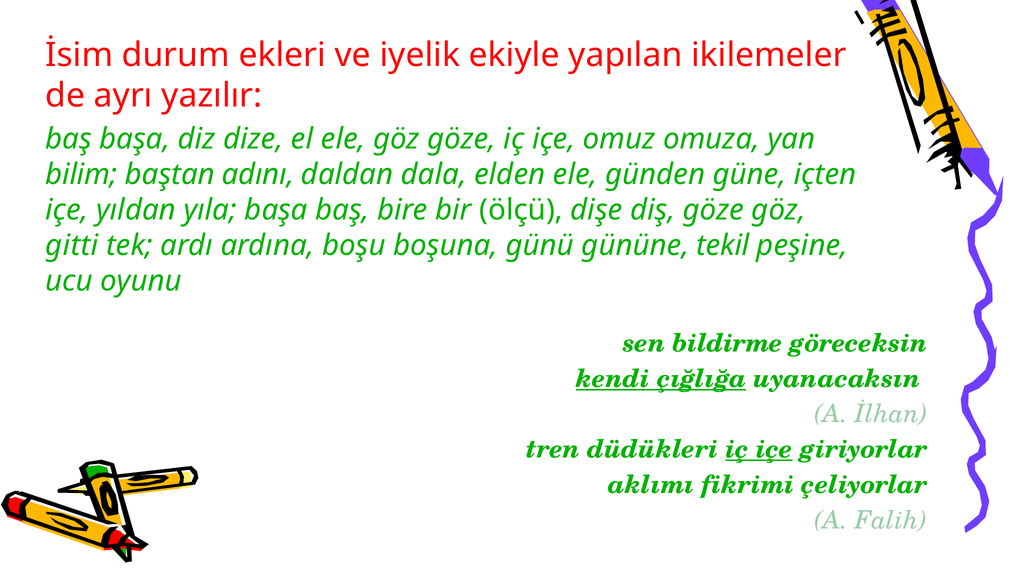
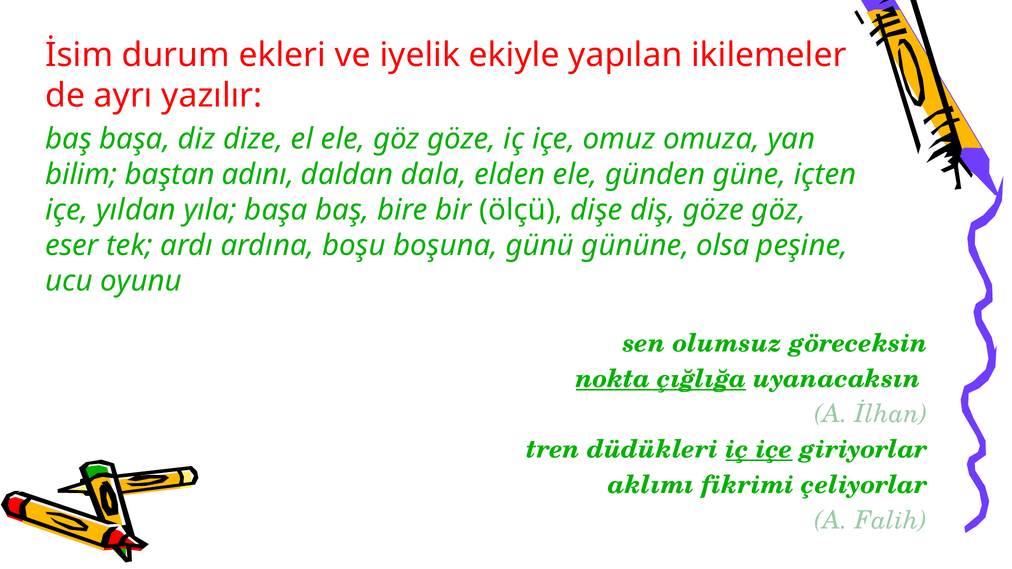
gitti: gitti -> eser
tekil: tekil -> olsa
bildirme: bildirme -> olumsuz
kendi: kendi -> nokta
